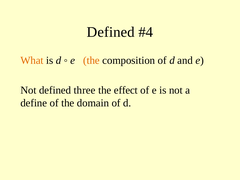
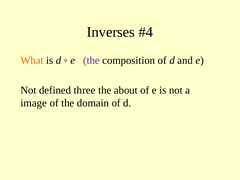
Defined at (111, 32): Defined -> Inverses
the at (91, 60) colour: orange -> purple
effect: effect -> about
define: define -> image
